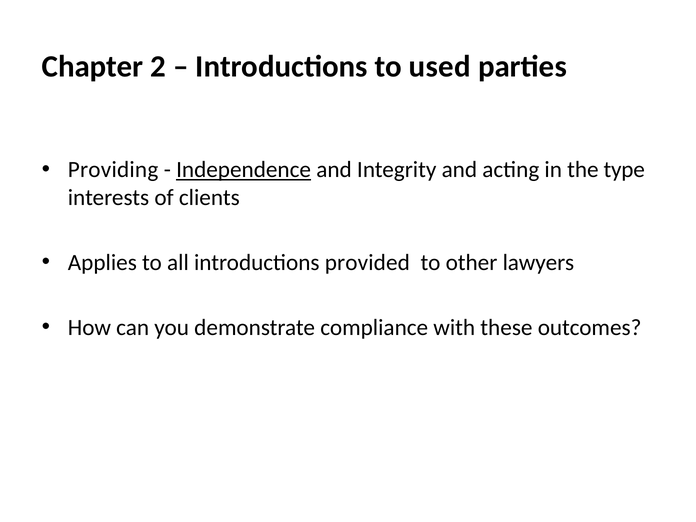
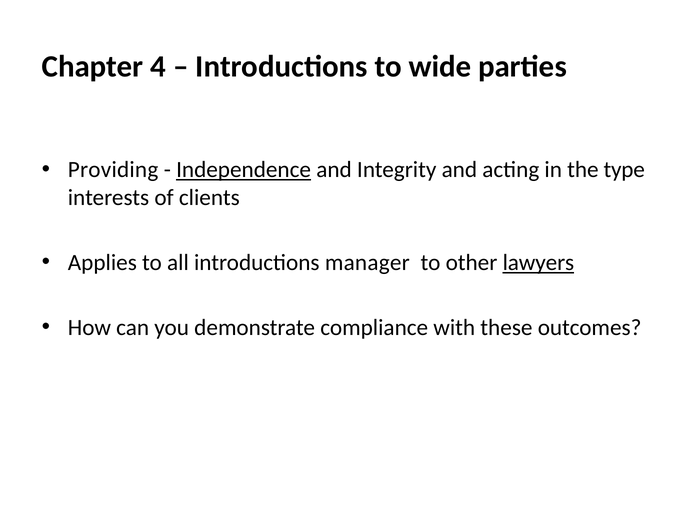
2: 2 -> 4
used: used -> wide
provided: provided -> manager
lawyers underline: none -> present
